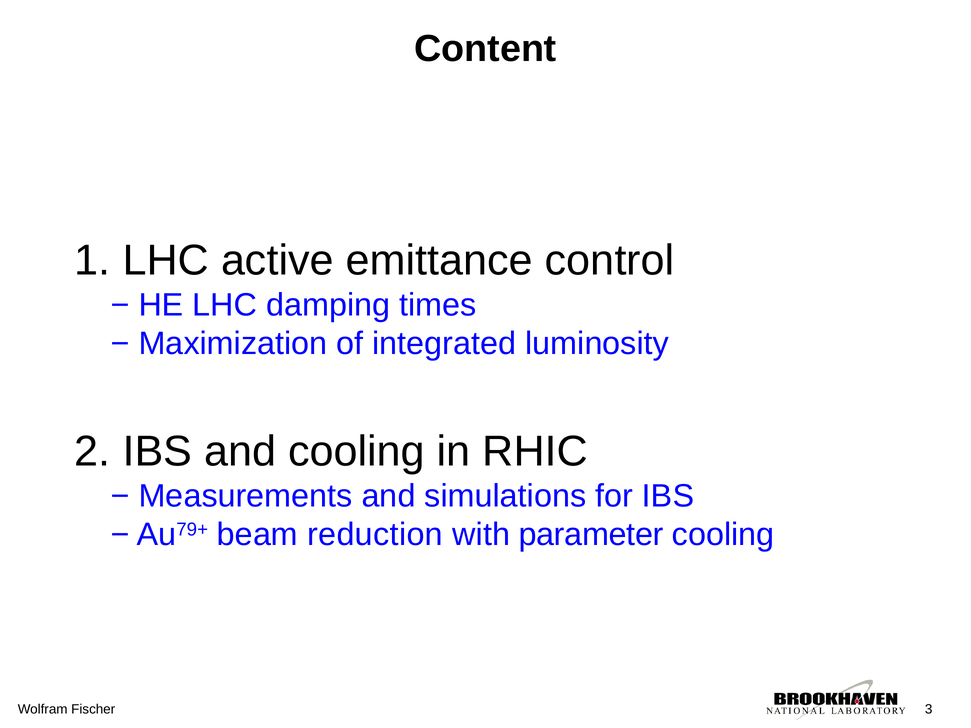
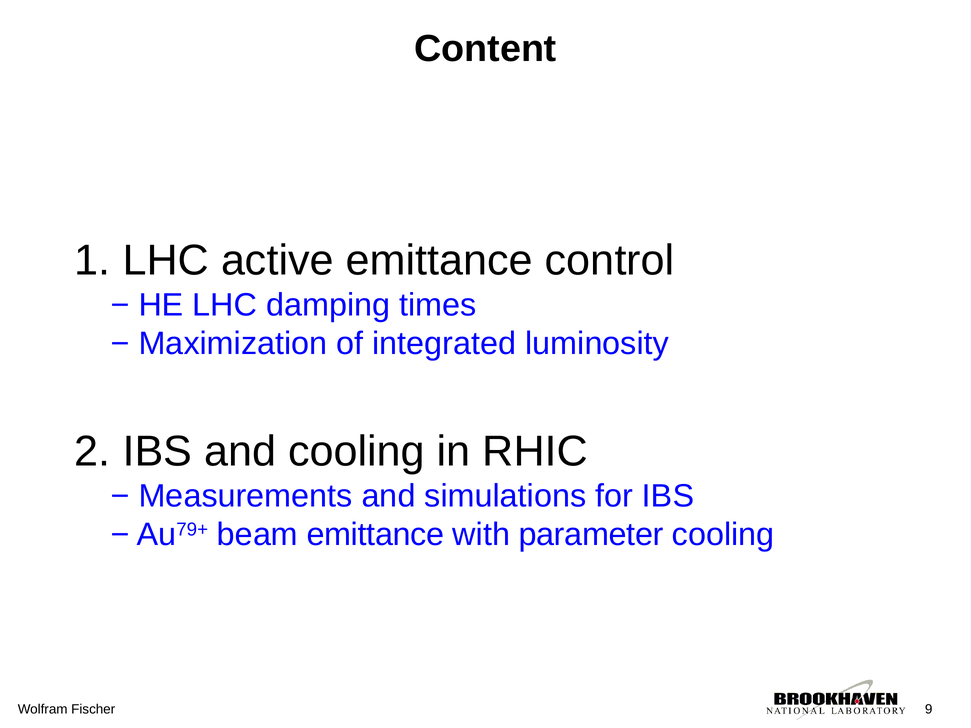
beam reduction: reduction -> emittance
3: 3 -> 9
